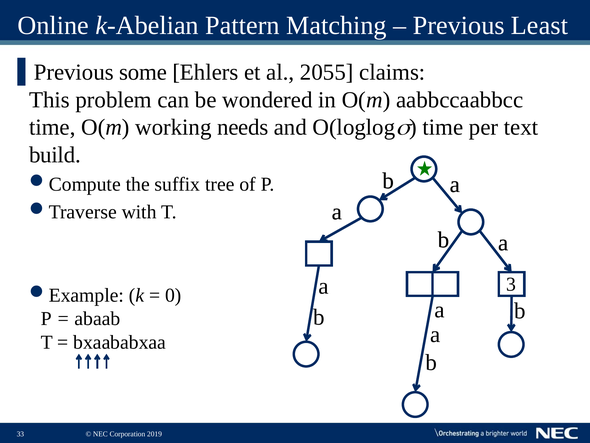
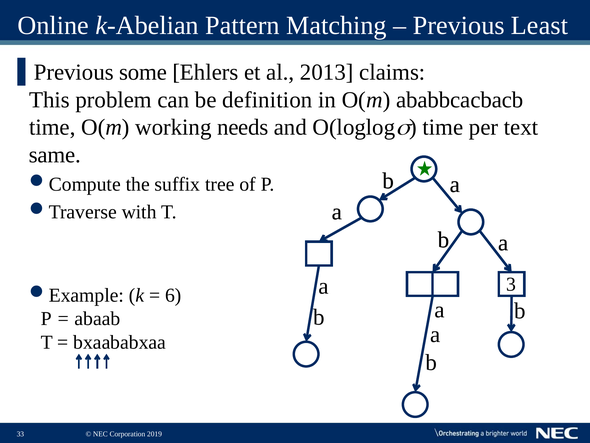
2055: 2055 -> 2013
wondered: wondered -> definition
aabbccaabbcc: aabbccaabbcc -> ababbcacbacb
build: build -> same
0: 0 -> 6
